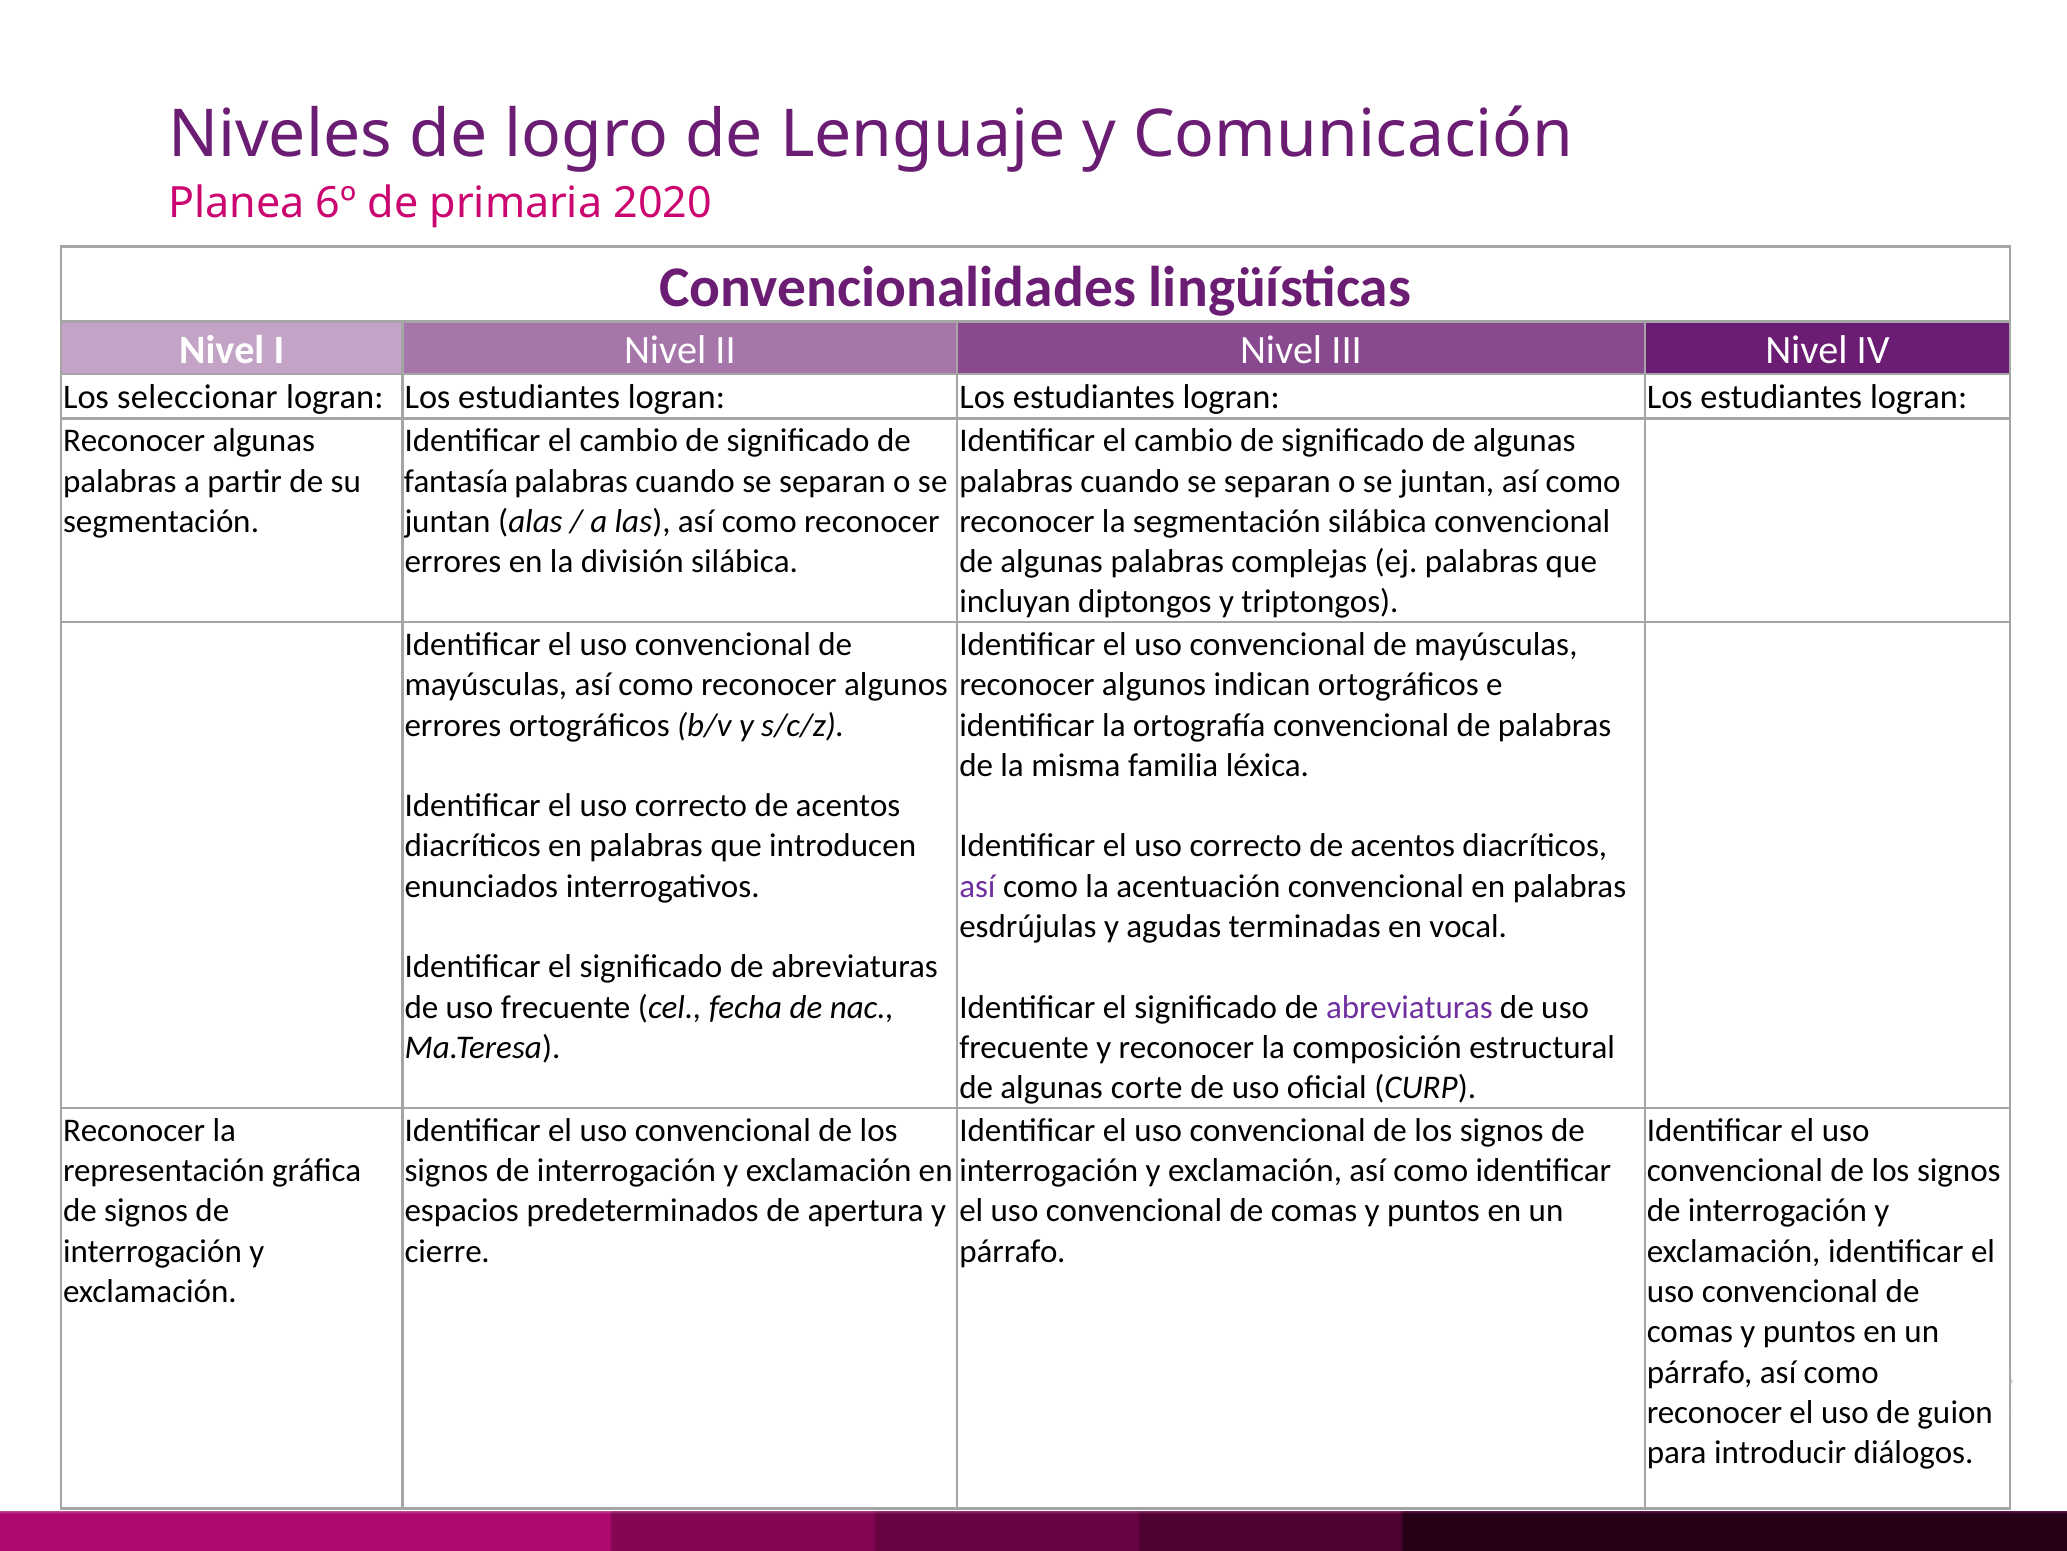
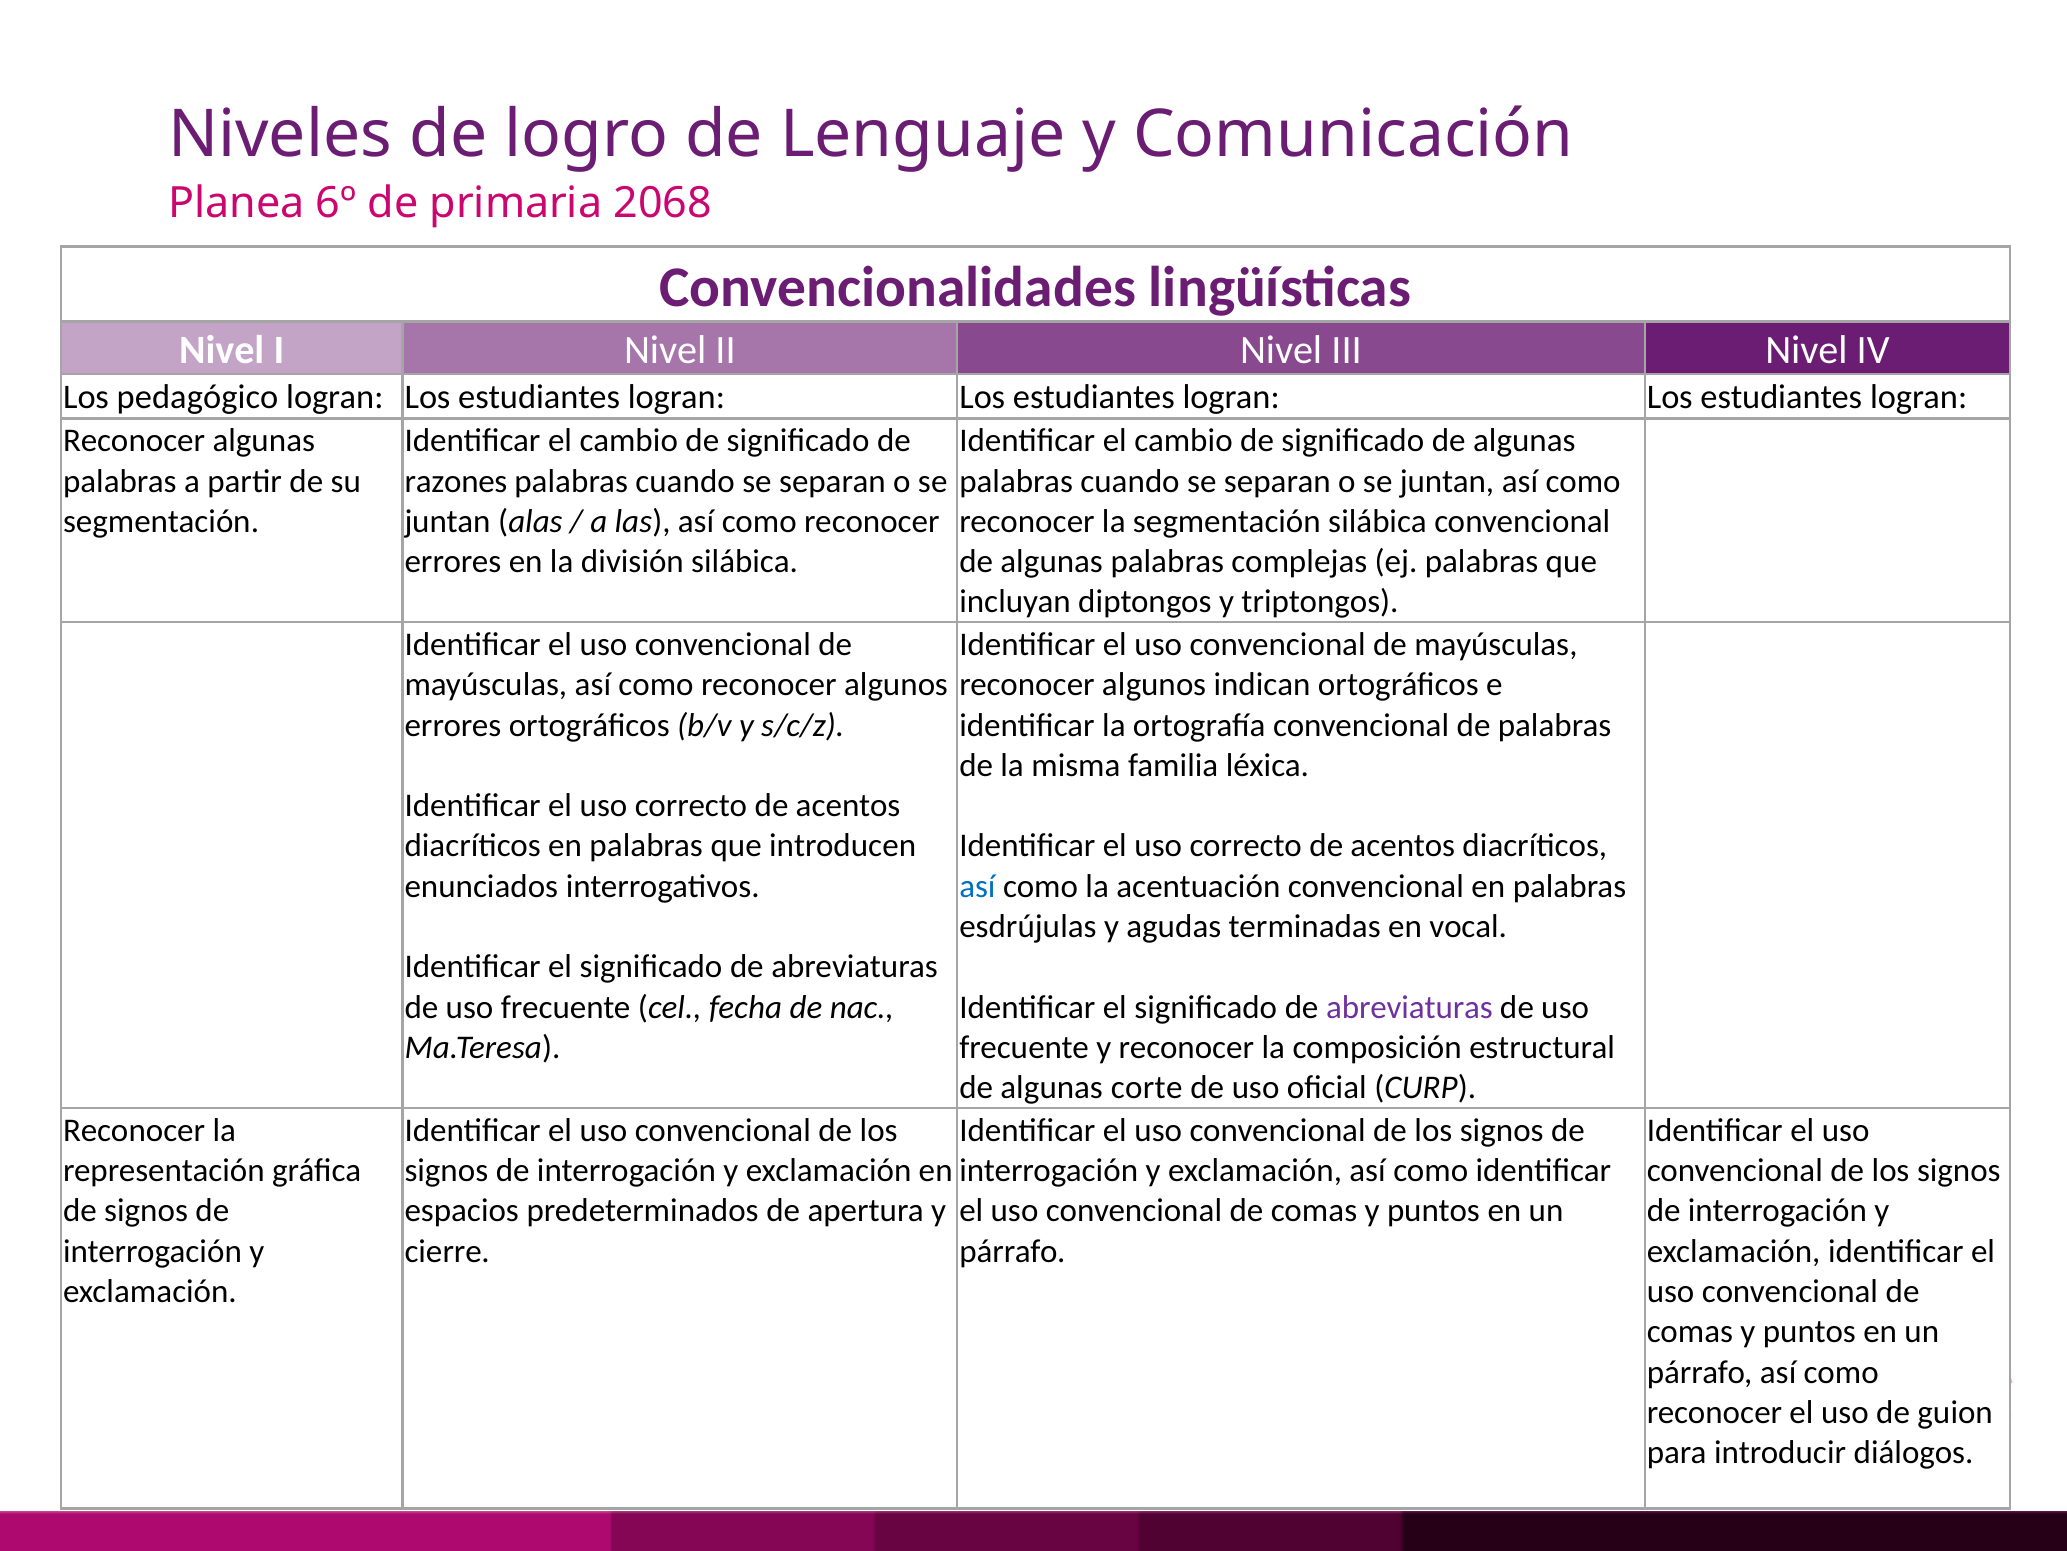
2020: 2020 -> 2068
seleccionar: seleccionar -> pedagógico
fantasía: fantasía -> razones
así at (977, 886) colour: purple -> blue
